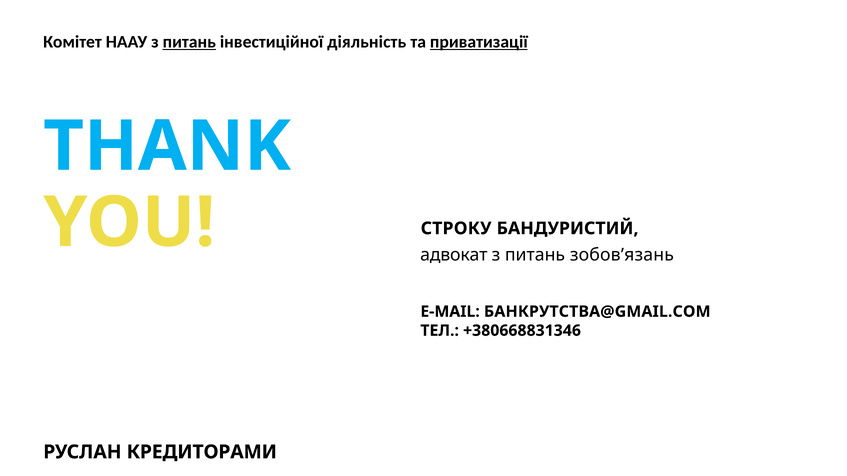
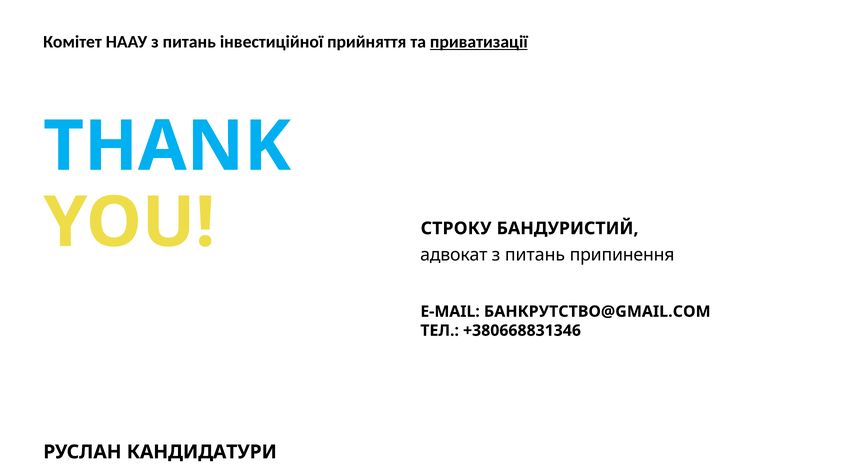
питань at (189, 42) underline: present -> none
діяльність: діяльність -> прийняття
зобовʼязань: зобовʼязань -> припинення
БАНКРУТСТВА@GMAIL.COM: БАНКРУТСТВА@GMAIL.COM -> БАНКРУТСТВО@GMAIL.COM
КРЕДИТОРАМИ: КРЕДИТОРАМИ -> КАНДИДАТУРИ
